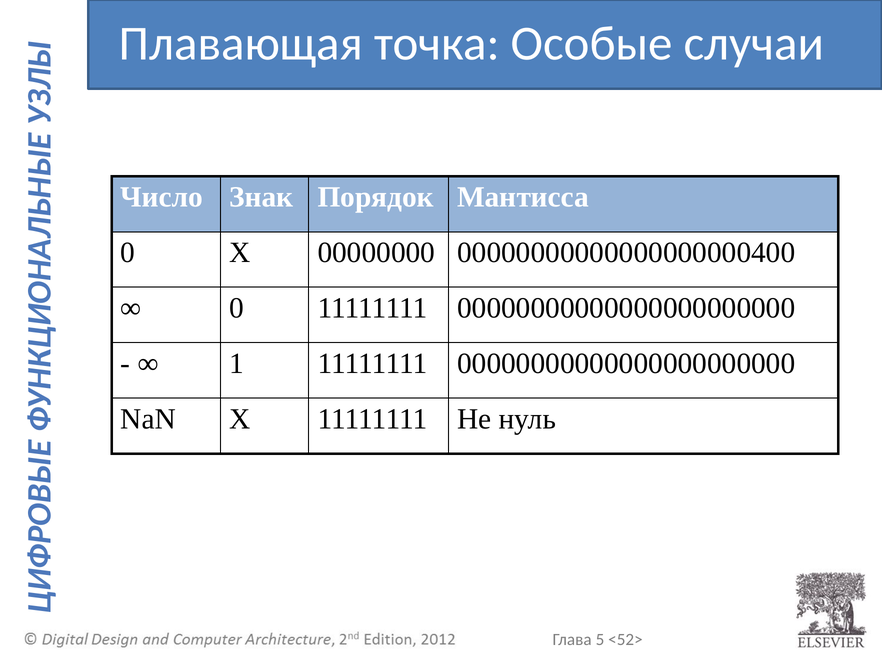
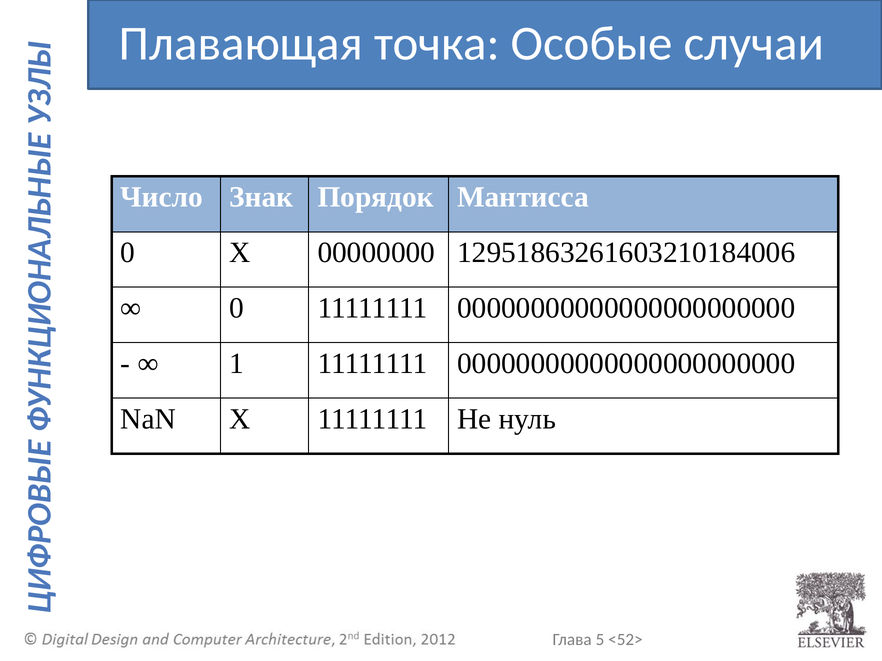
00000000000000000000400: 00000000000000000000400 -> 12951863261603210184006
